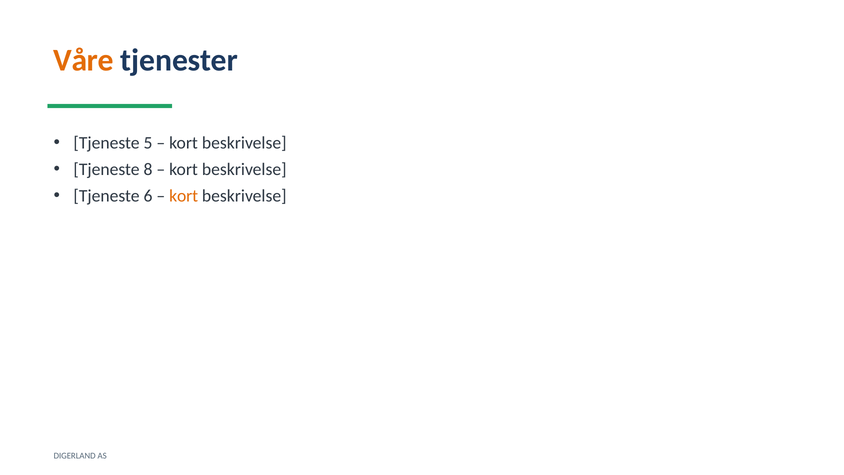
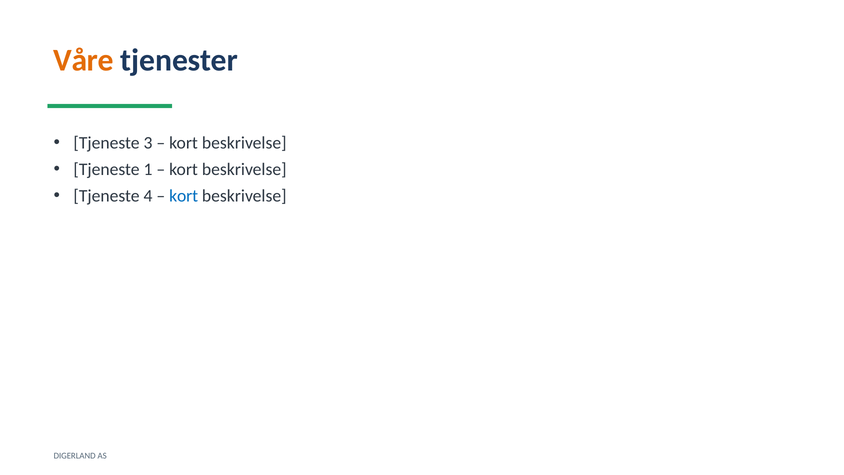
5: 5 -> 3
8: 8 -> 1
6: 6 -> 4
kort at (184, 196) colour: orange -> blue
